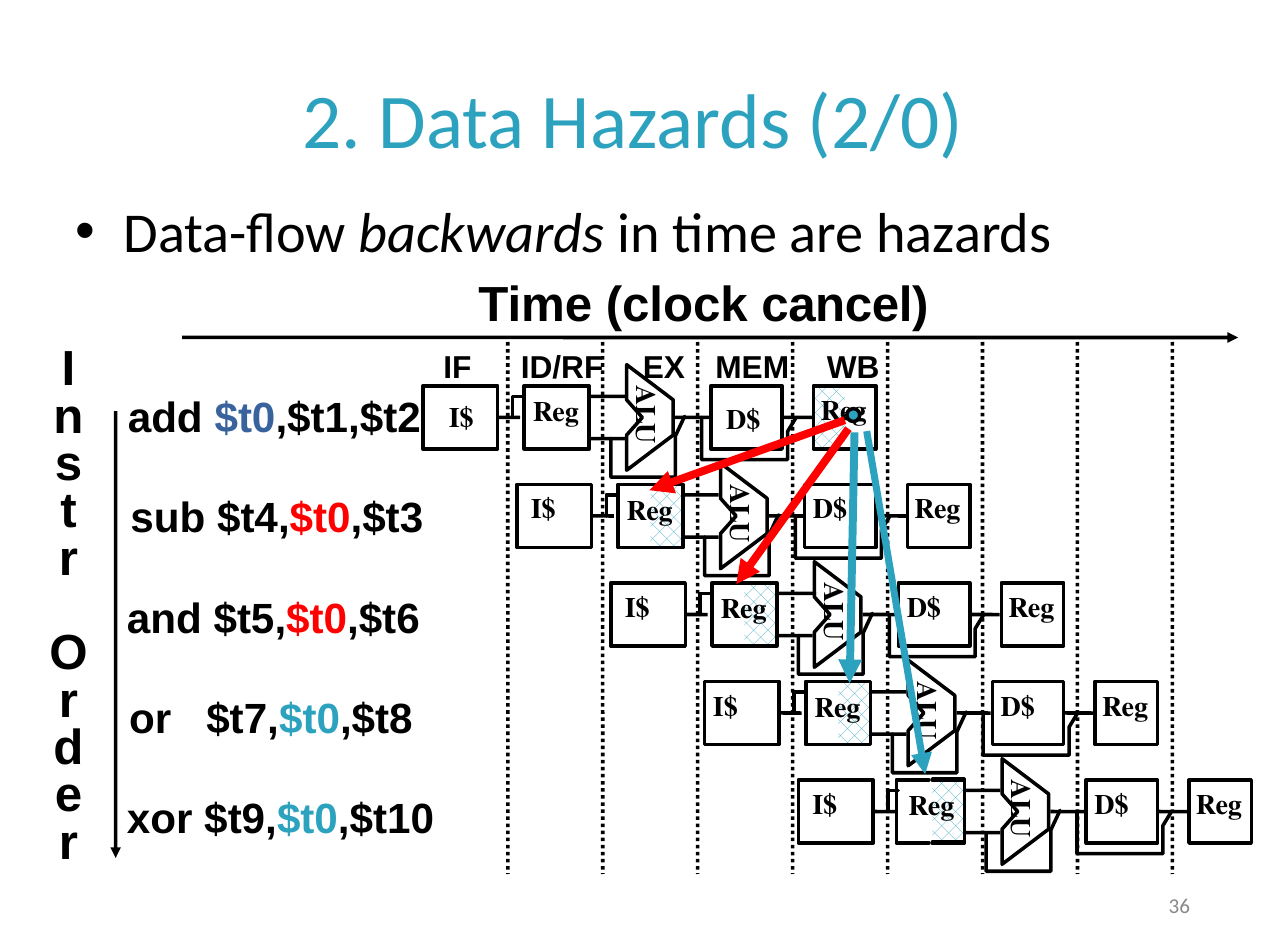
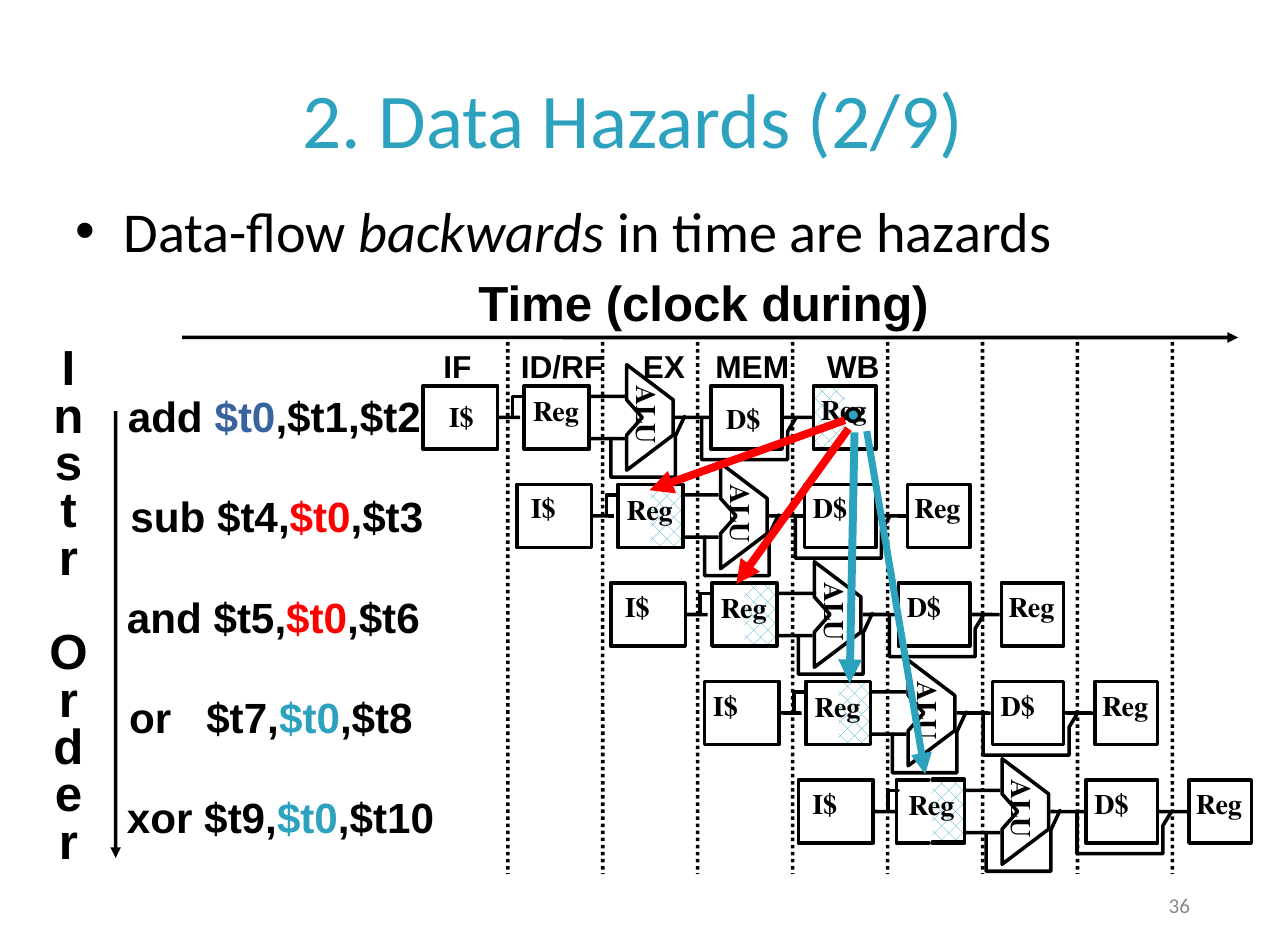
2/0: 2/0 -> 2/9
cancel: cancel -> during
